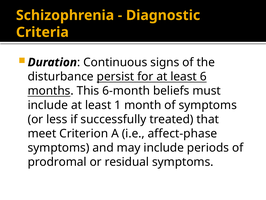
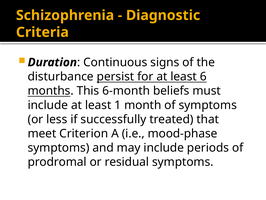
affect-phase: affect-phase -> mood-phase
